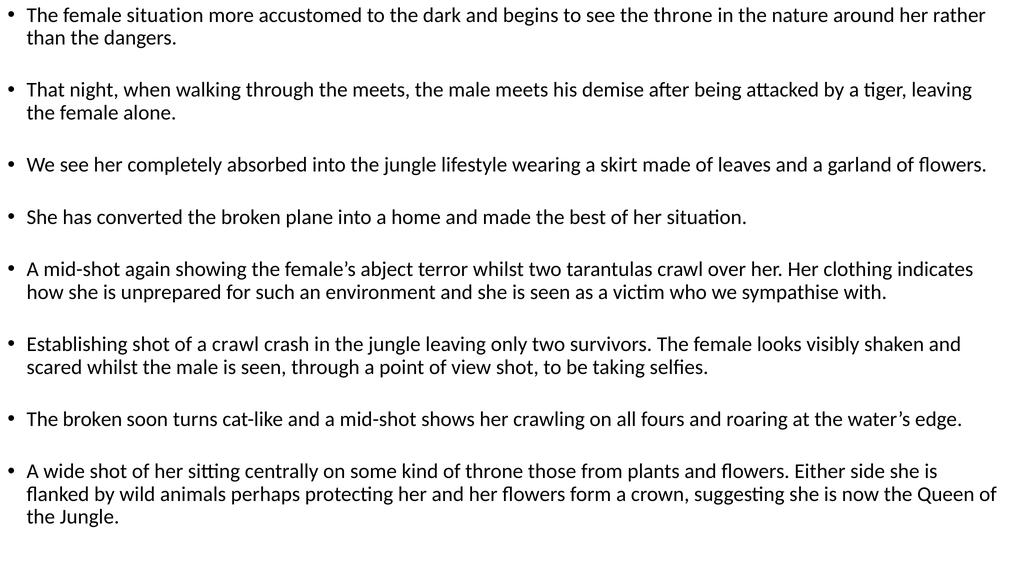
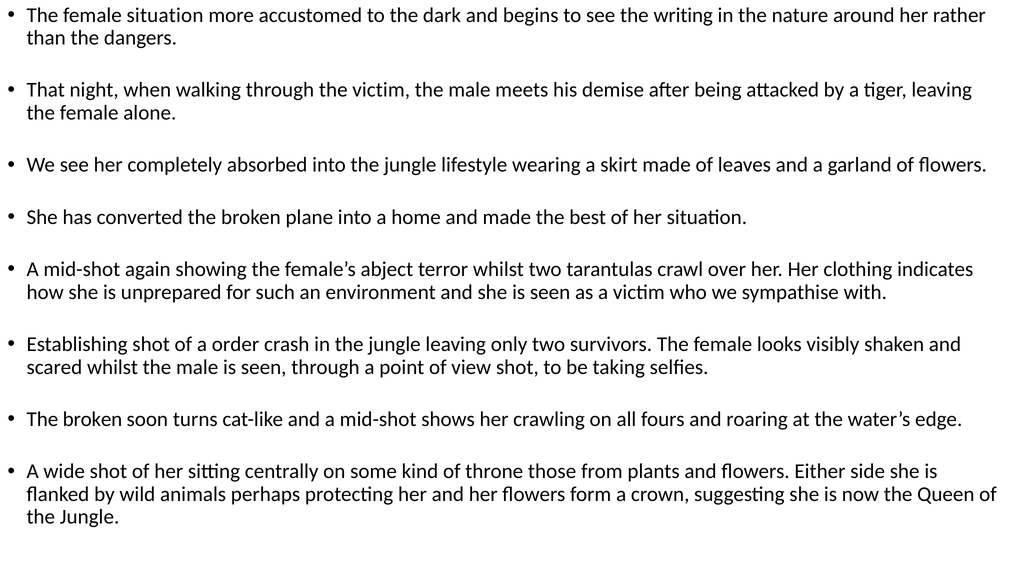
the throne: throne -> writing
the meets: meets -> victim
a crawl: crawl -> order
